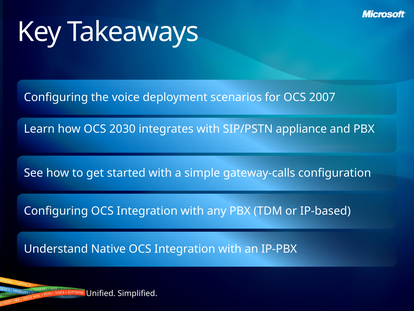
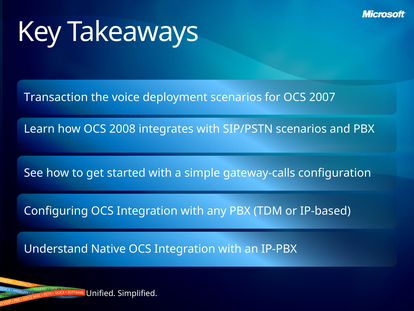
Configuring at (56, 97): Configuring -> Transaction
2030: 2030 -> 2008
SIP/PSTN appliance: appliance -> scenarios
